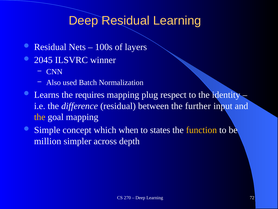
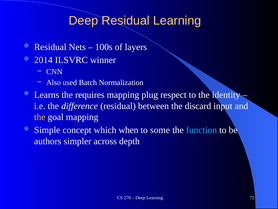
2045: 2045 -> 2014
further: further -> discard
states: states -> some
function colour: yellow -> light blue
million: million -> authors
